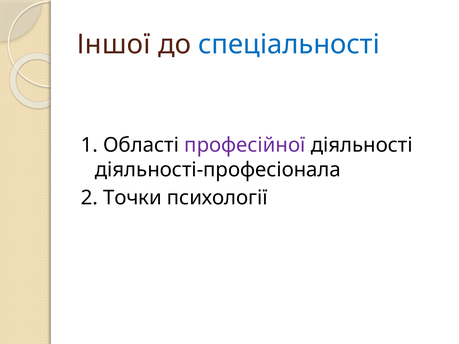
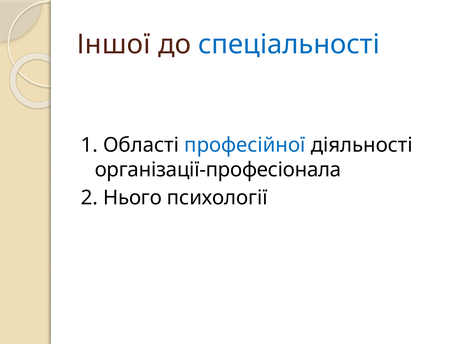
професійної colour: purple -> blue
діяльності-професіонала: діяльності-професіонала -> організації-професіонала
Точки: Точки -> Нього
